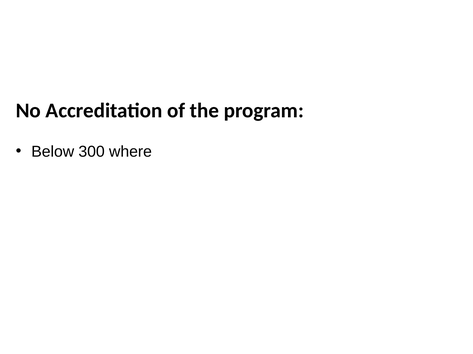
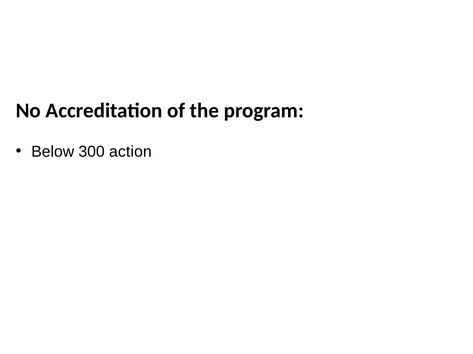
where: where -> action
